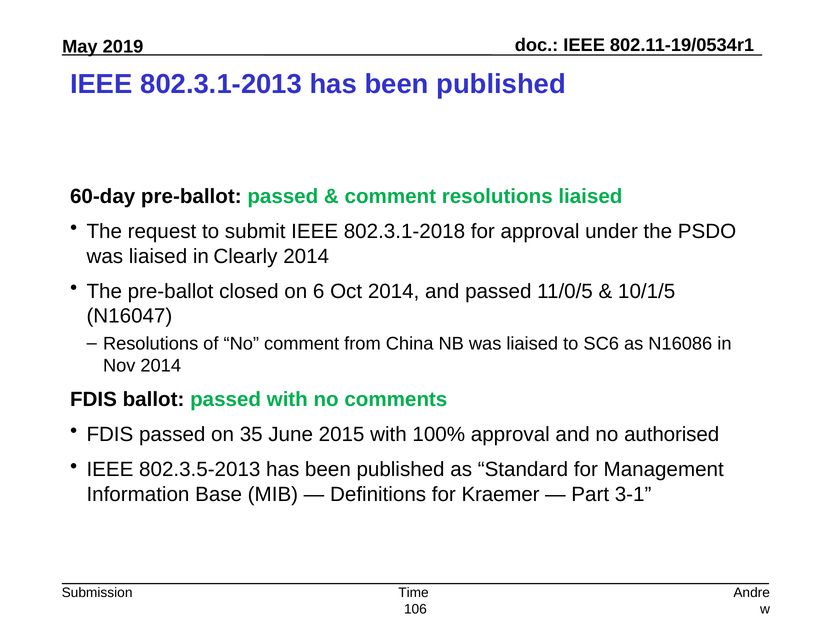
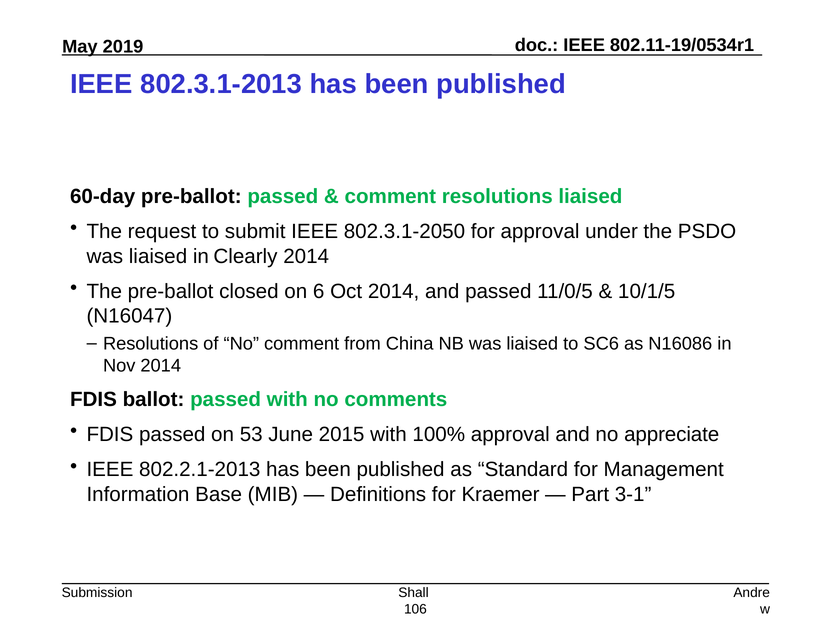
802.3.1-2018: 802.3.1-2018 -> 802.3.1-2050
35: 35 -> 53
authorised: authorised -> appreciate
802.3.5-2013: 802.3.5-2013 -> 802.2.1-2013
Time: Time -> Shall
